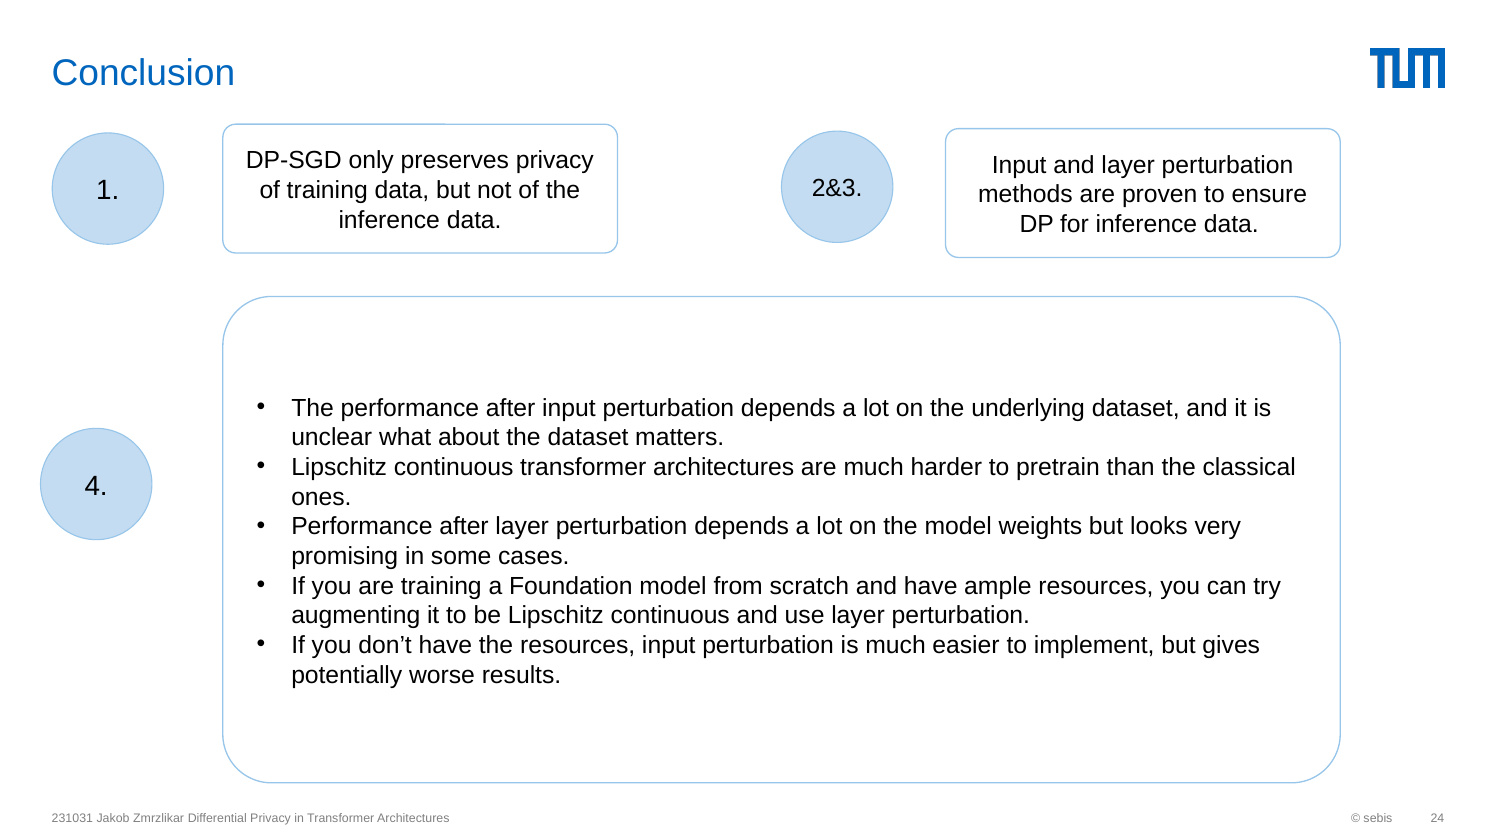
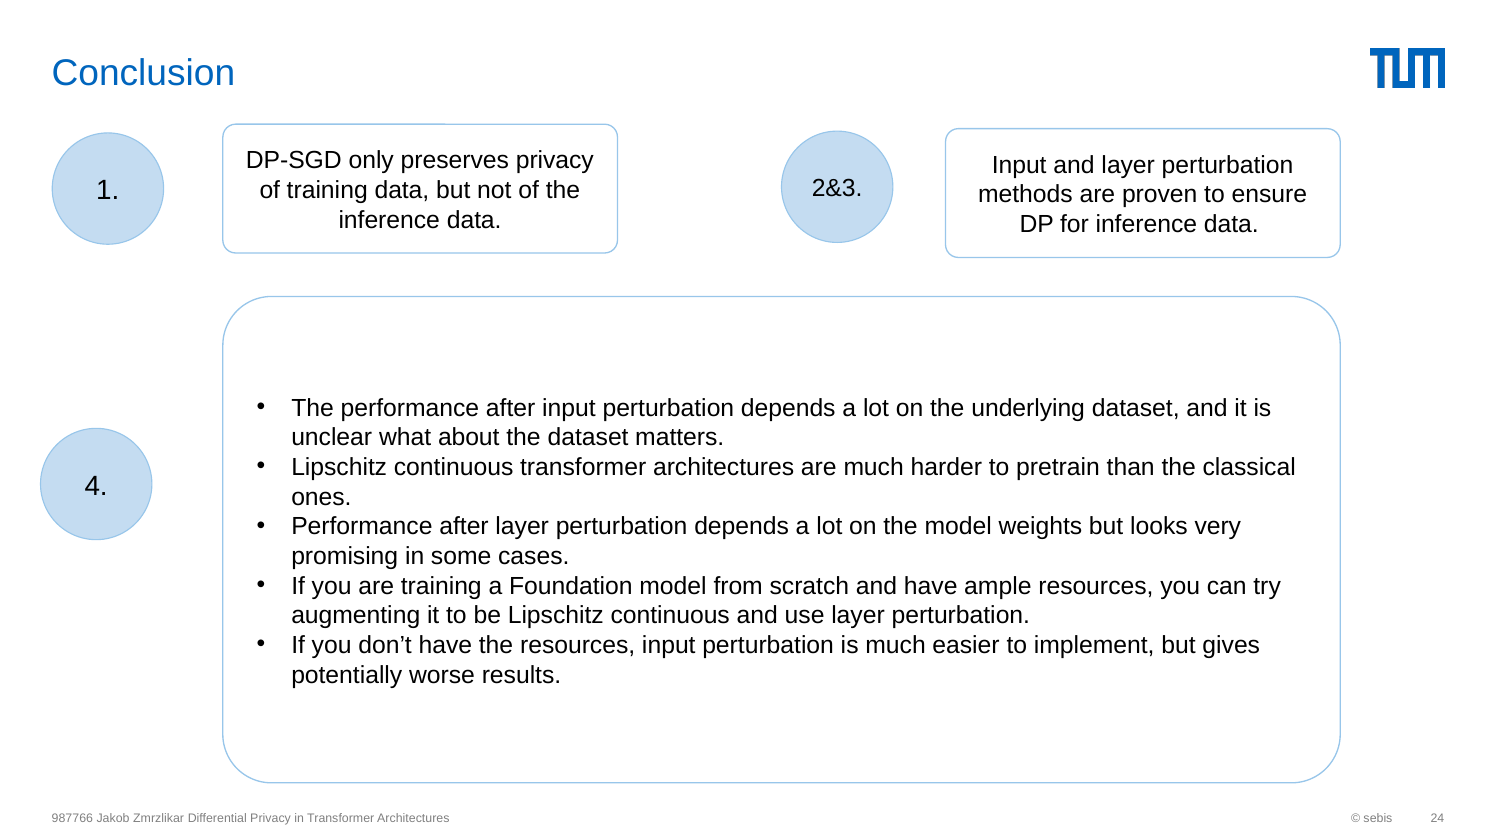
231031: 231031 -> 987766
